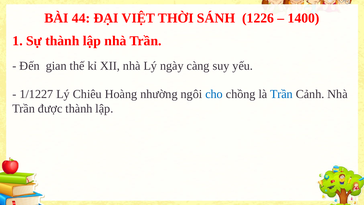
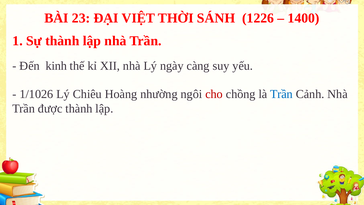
44: 44 -> 23
gian: gian -> kinh
1/1227: 1/1227 -> 1/1026
cho colour: blue -> red
